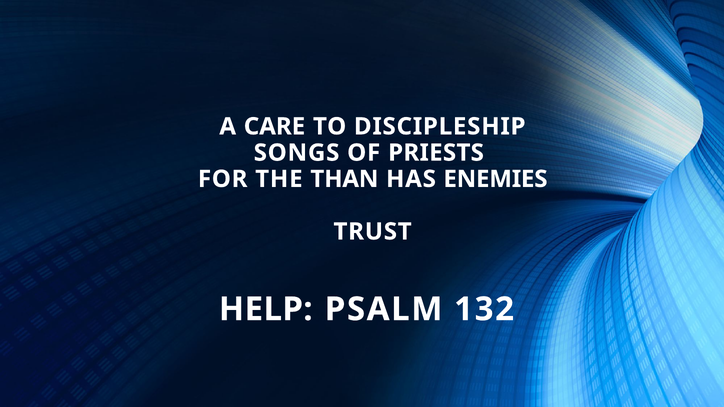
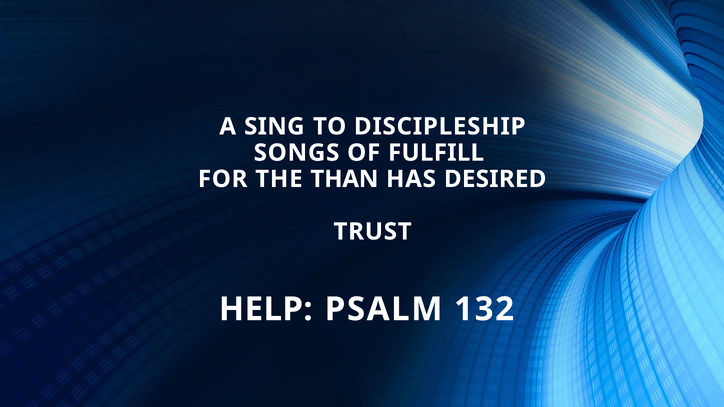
CARE: CARE -> SING
PRIESTS: PRIESTS -> FULFILL
ENEMIES: ENEMIES -> DESIRED
